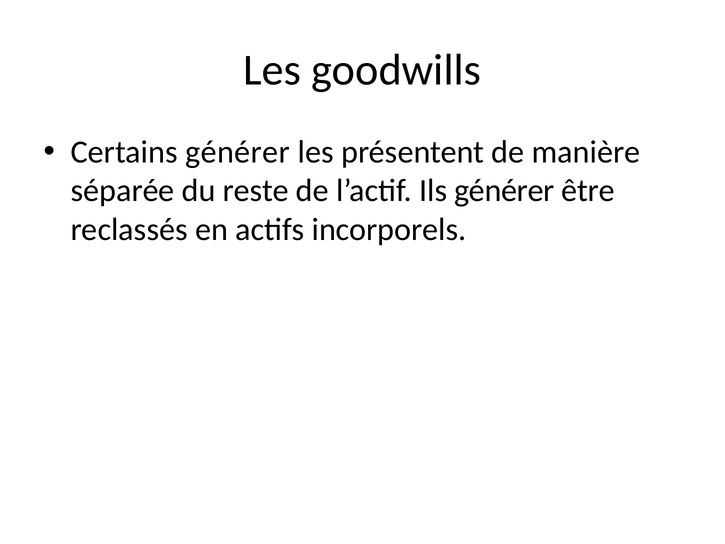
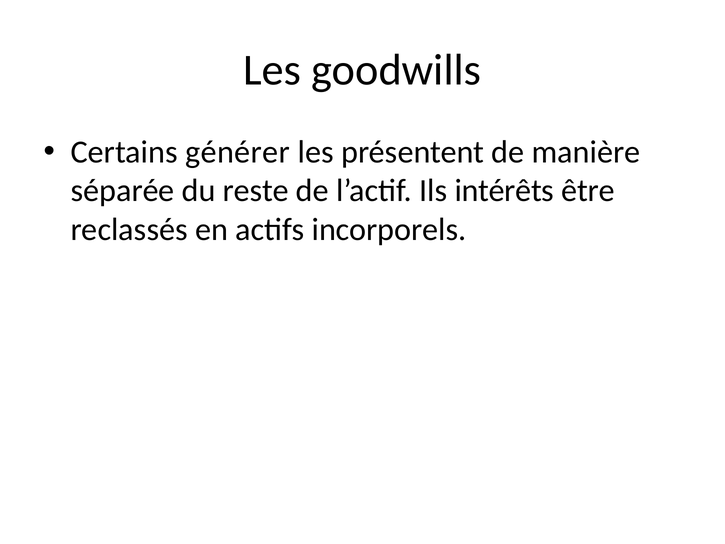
Ils générer: générer -> intérêts
